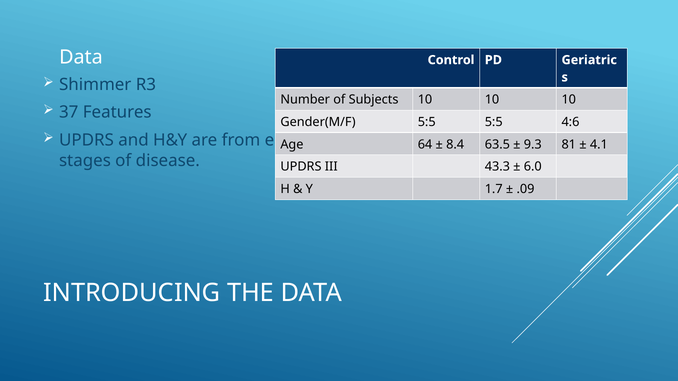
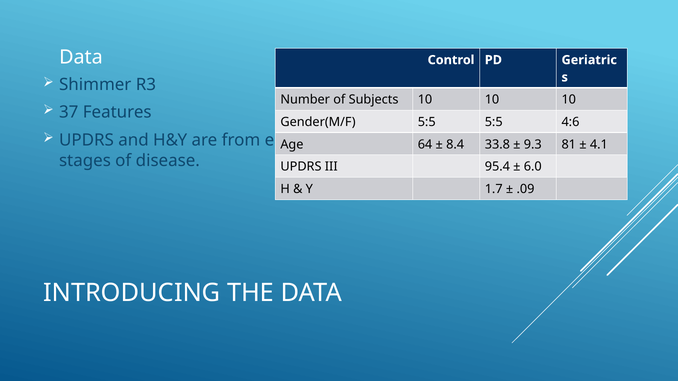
63.5: 63.5 -> 33.8
43.3: 43.3 -> 95.4
